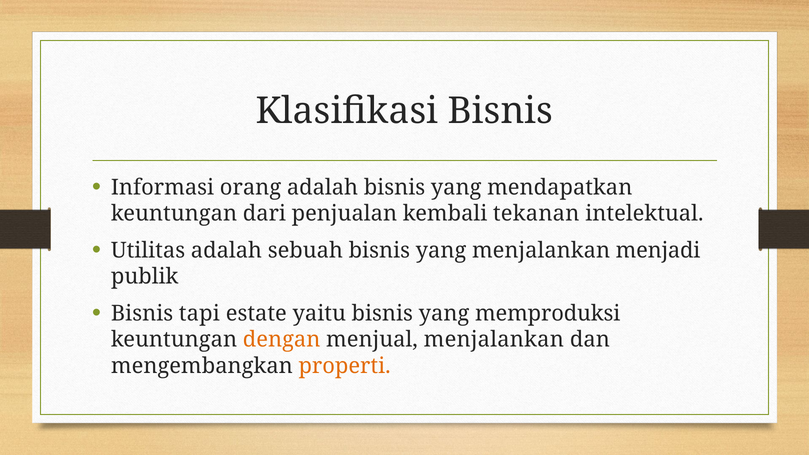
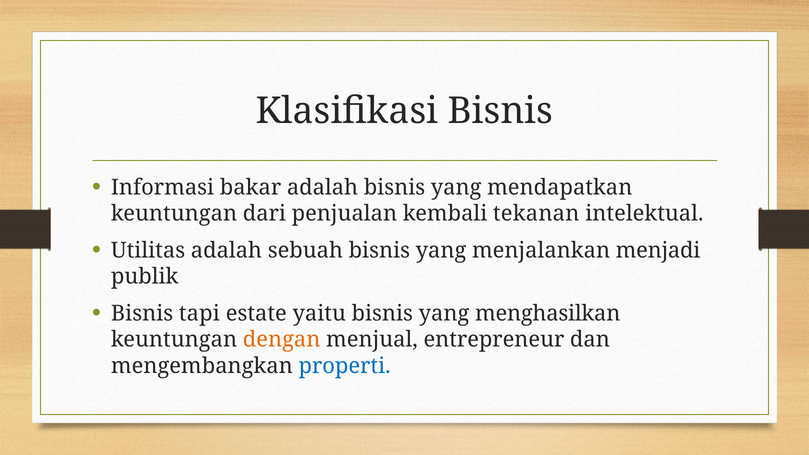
orang: orang -> bakar
memproduksi: memproduksi -> menghasilkan
menjual menjalankan: menjalankan -> entrepreneur
properti colour: orange -> blue
